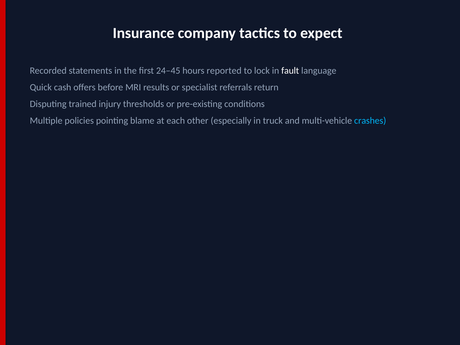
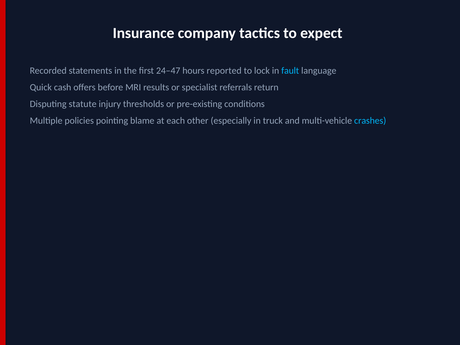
24–45: 24–45 -> 24–47
fault colour: white -> light blue
trained: trained -> statute
